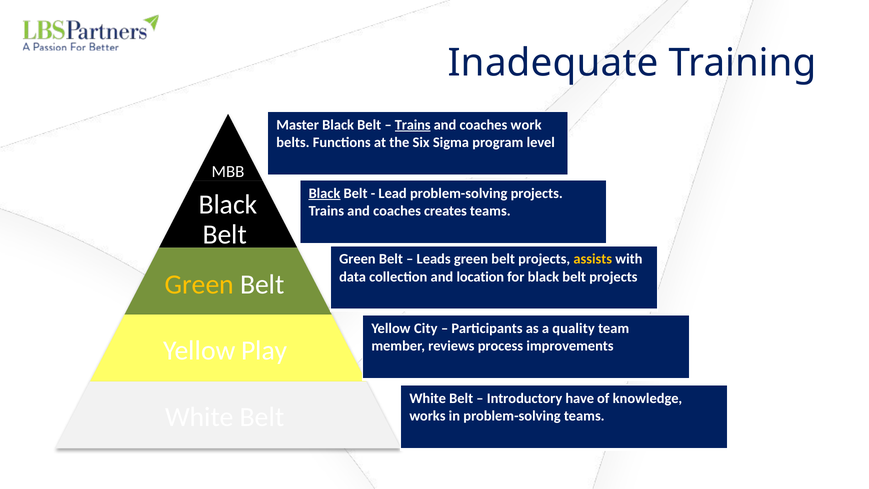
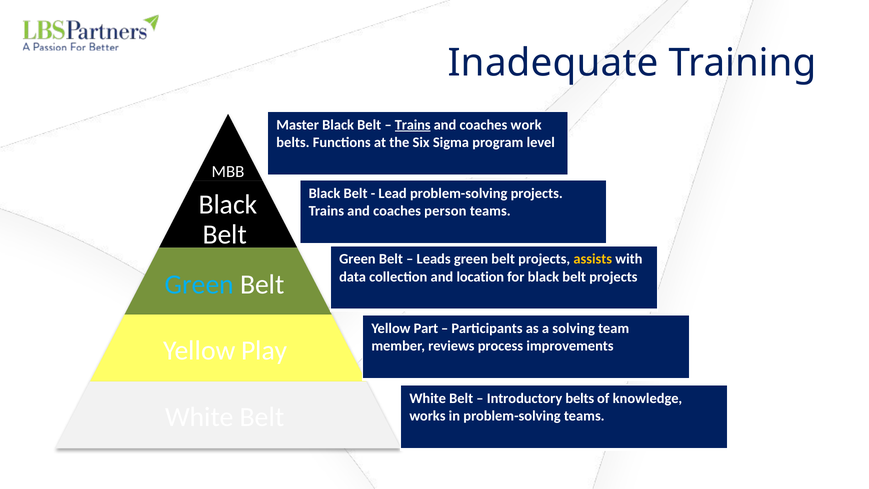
Black at (324, 193) underline: present -> none
creates: creates -> person
Green at (199, 285) colour: yellow -> light blue
City: City -> Part
quality: quality -> solving
Introductory have: have -> belts
